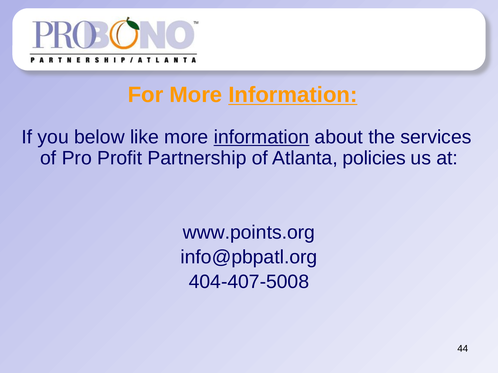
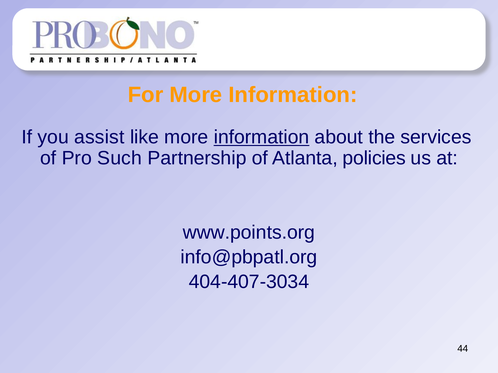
Information at (293, 95) underline: present -> none
below: below -> assist
Profit: Profit -> Such
404-407-5008: 404-407-5008 -> 404-407-3034
